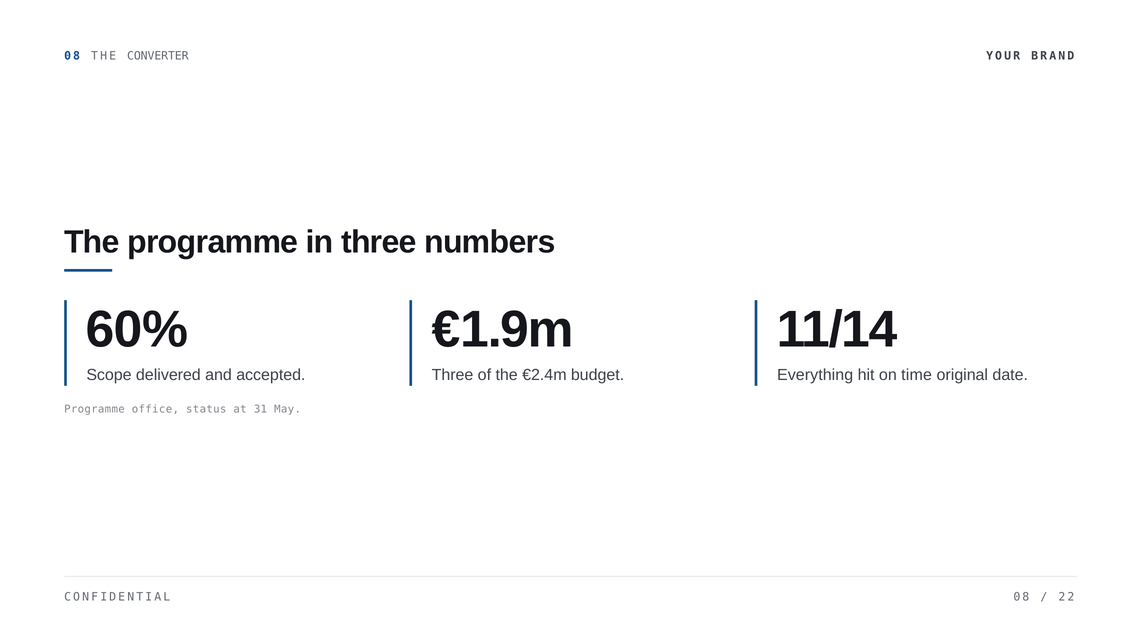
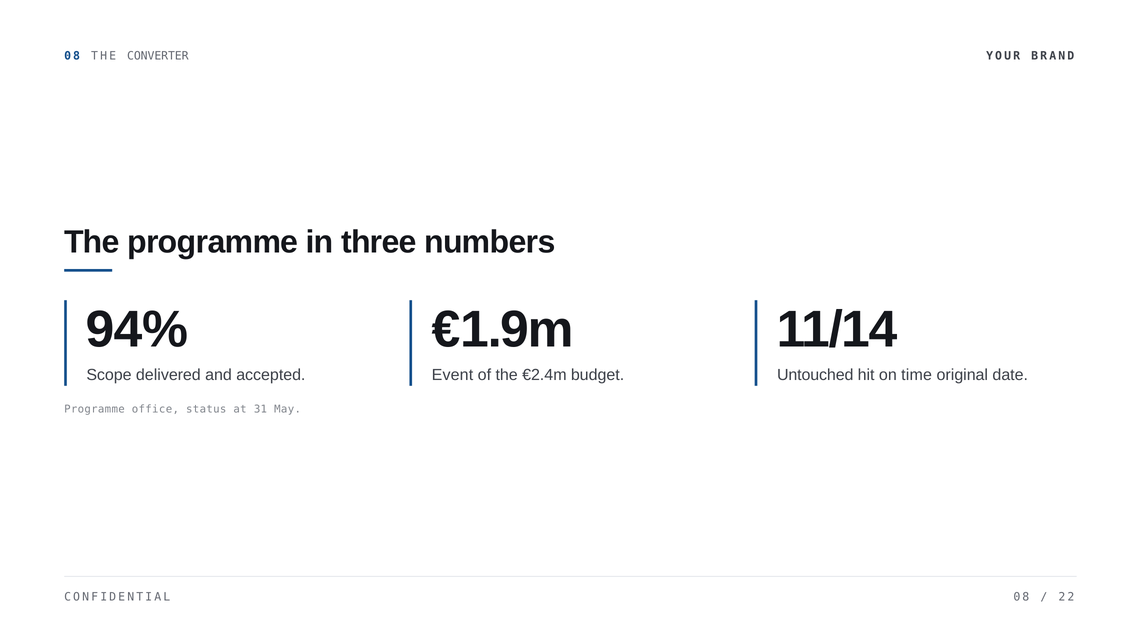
60%: 60% -> 94%
Three at (453, 375): Three -> Event
Everything: Everything -> Untouched
